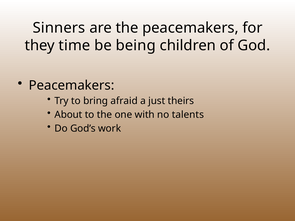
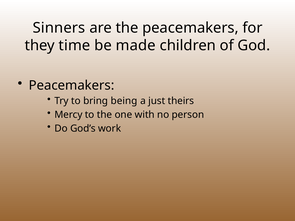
being: being -> made
afraid: afraid -> being
About: About -> Mercy
talents: talents -> person
